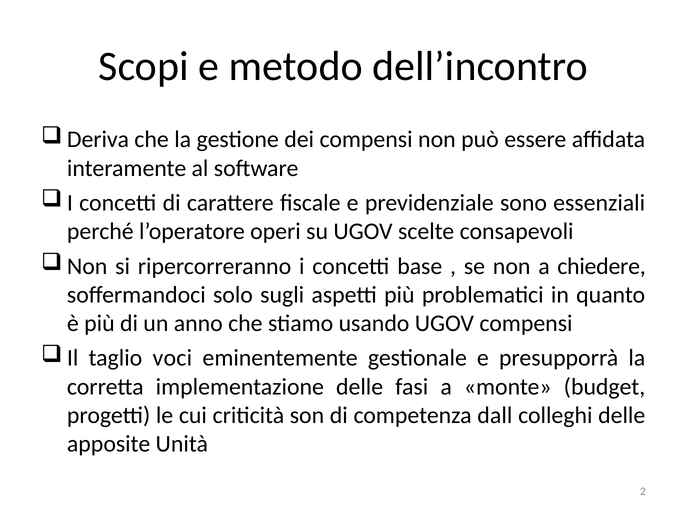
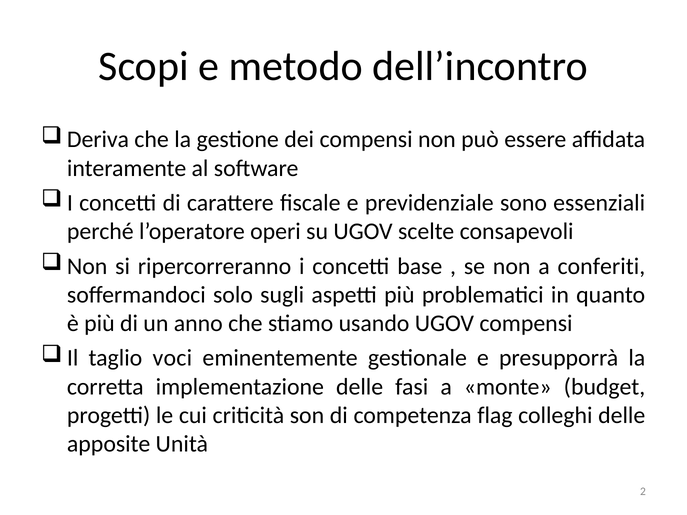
chiedere: chiedere -> conferiti
dall: dall -> flag
